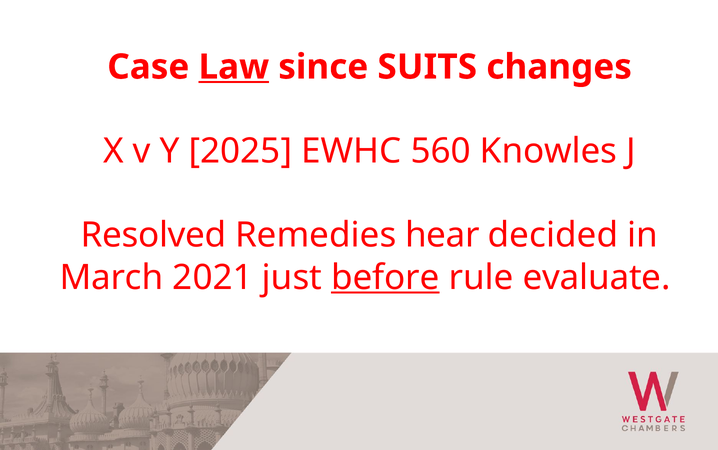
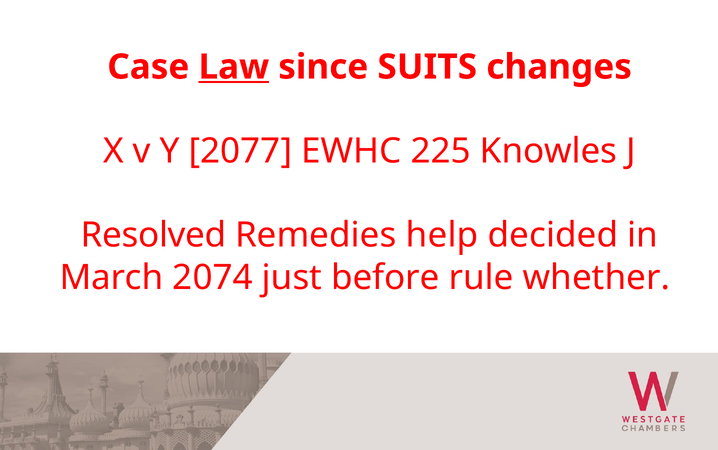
2025: 2025 -> 2077
560: 560 -> 225
hear: hear -> help
2021: 2021 -> 2074
before underline: present -> none
evaluate: evaluate -> whether
